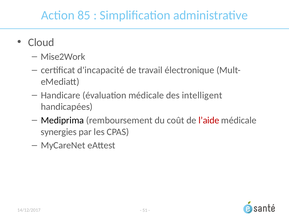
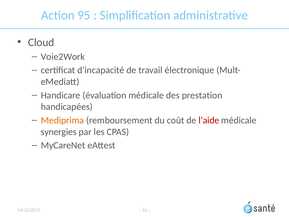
85: 85 -> 95
Mise2Work: Mise2Work -> Voie2Work
intelligent: intelligent -> prestation
Mediprima colour: black -> orange
